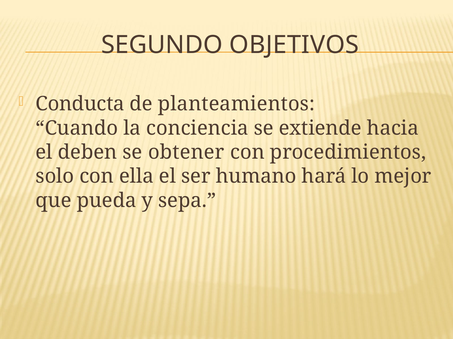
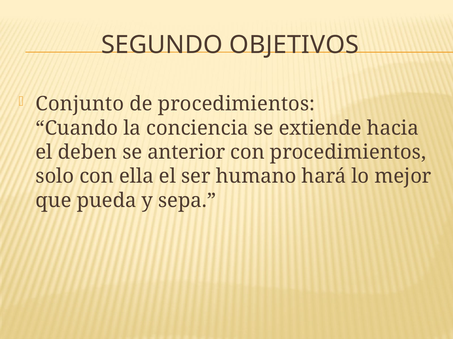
Conducta: Conducta -> Conjunto
de planteamientos: planteamientos -> procedimientos
obtener: obtener -> anterior
